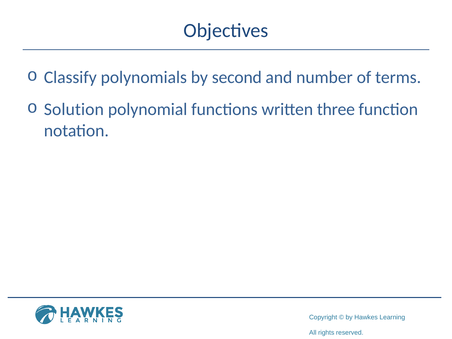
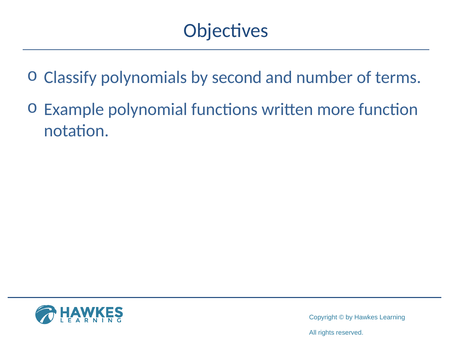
Solution: Solution -> Example
three: three -> more
